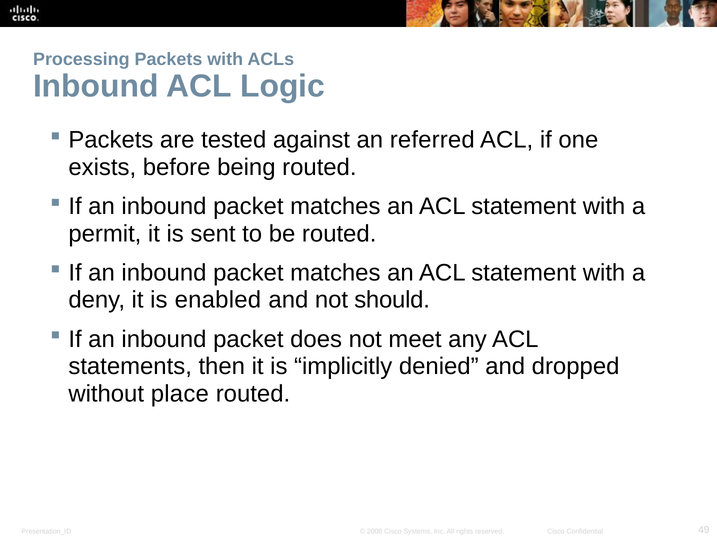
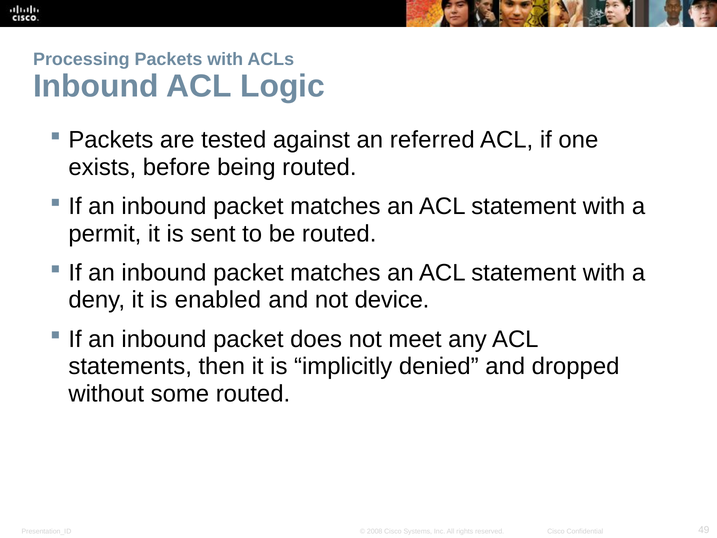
should: should -> device
place: place -> some
